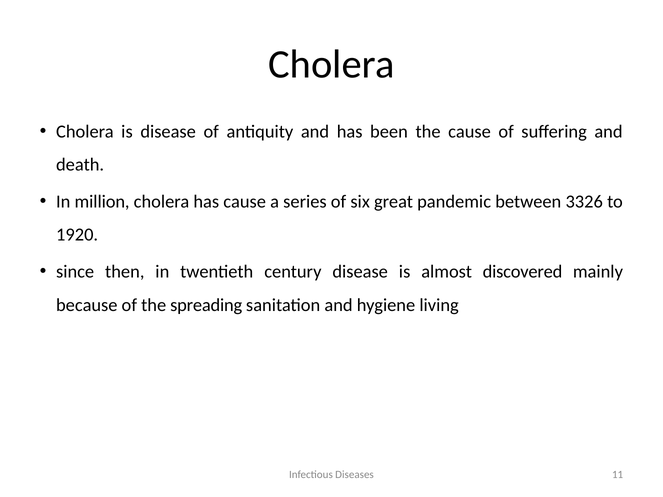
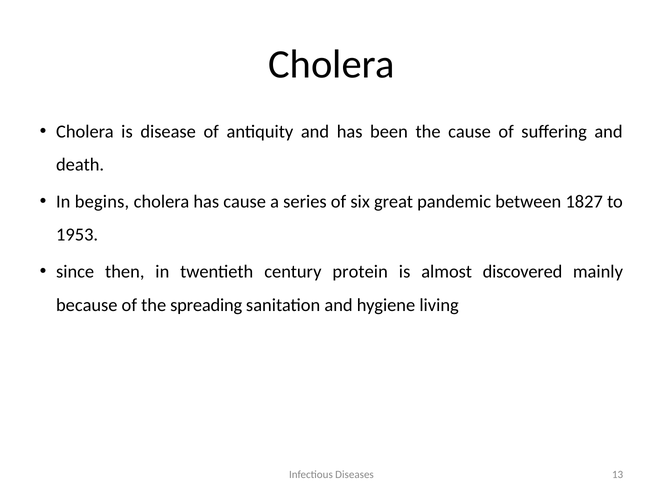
million: million -> begins
3326: 3326 -> 1827
1920: 1920 -> 1953
century disease: disease -> protein
11: 11 -> 13
